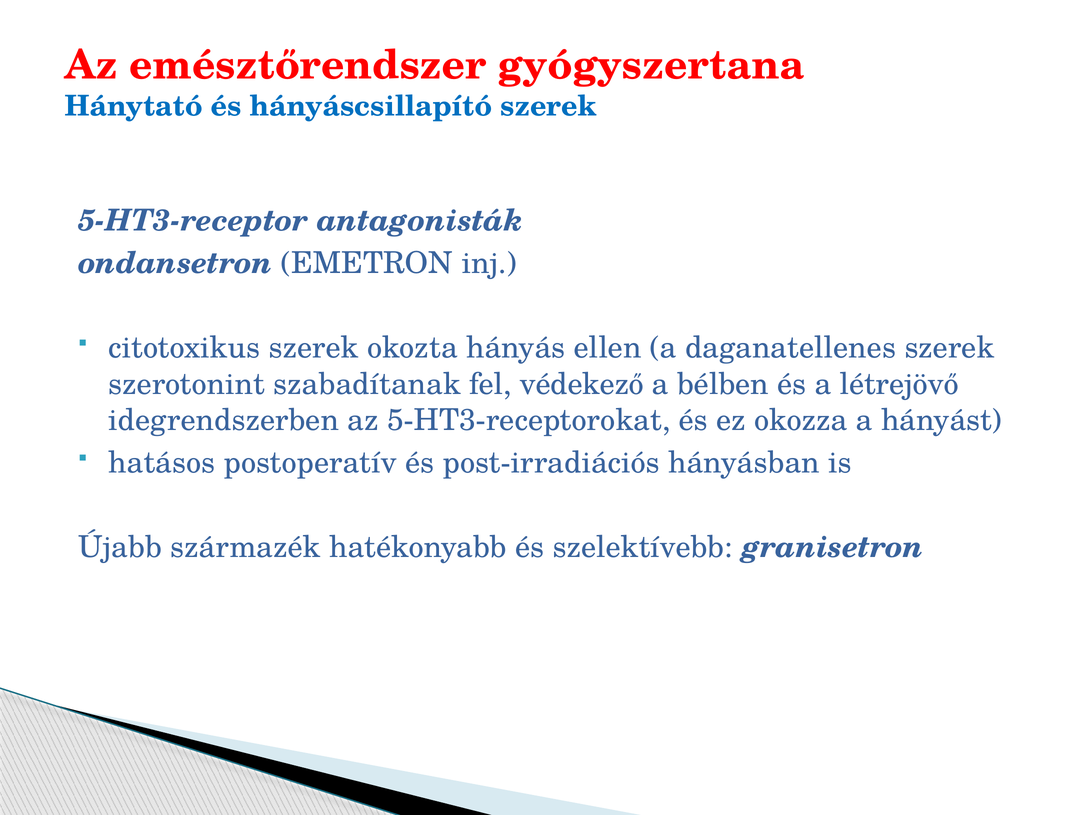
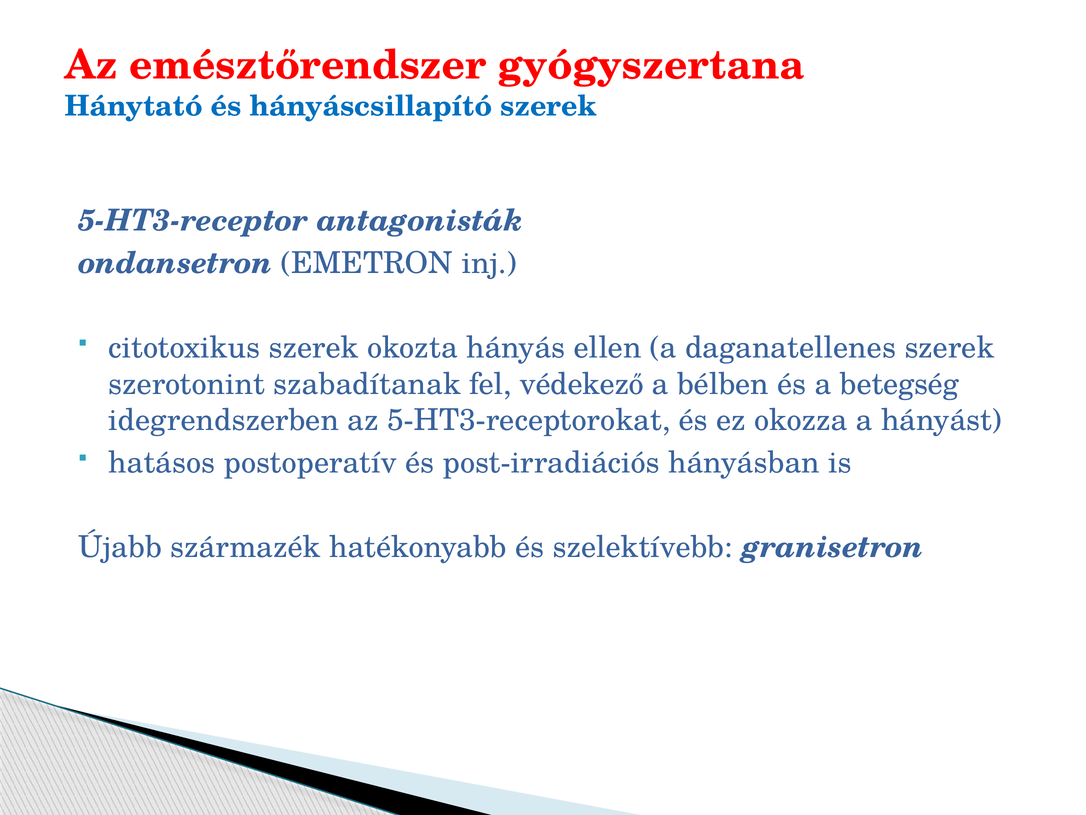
létrejövő: létrejövő -> betegség
